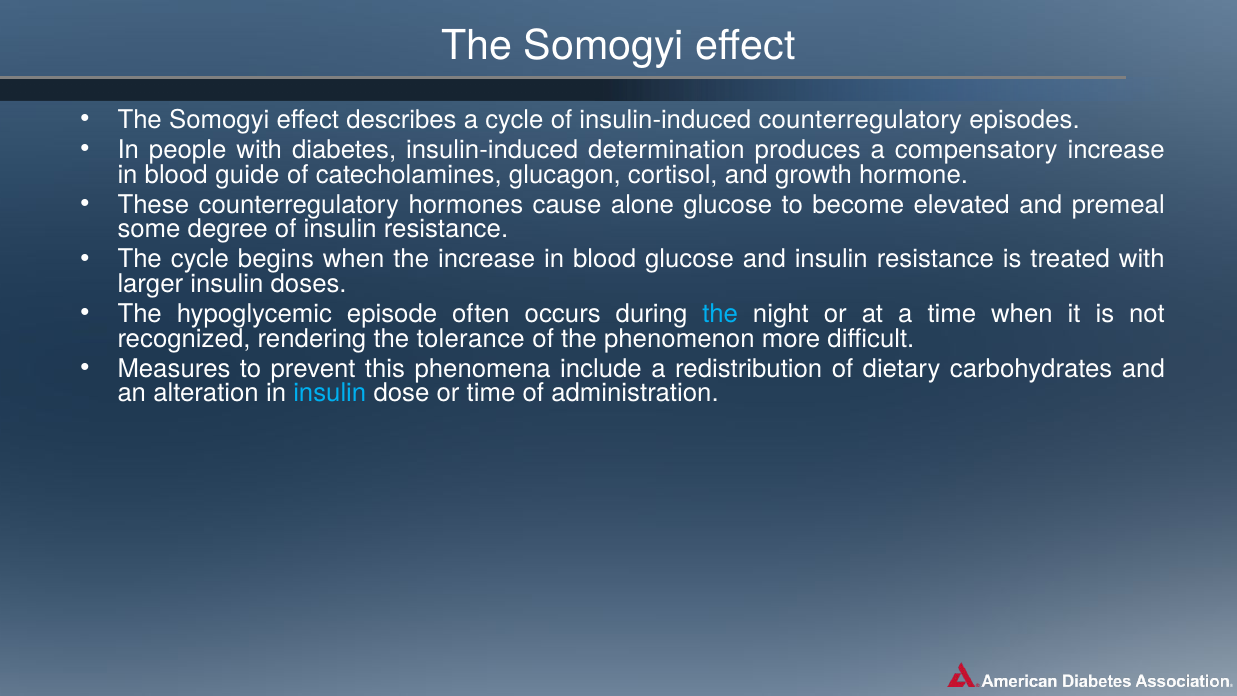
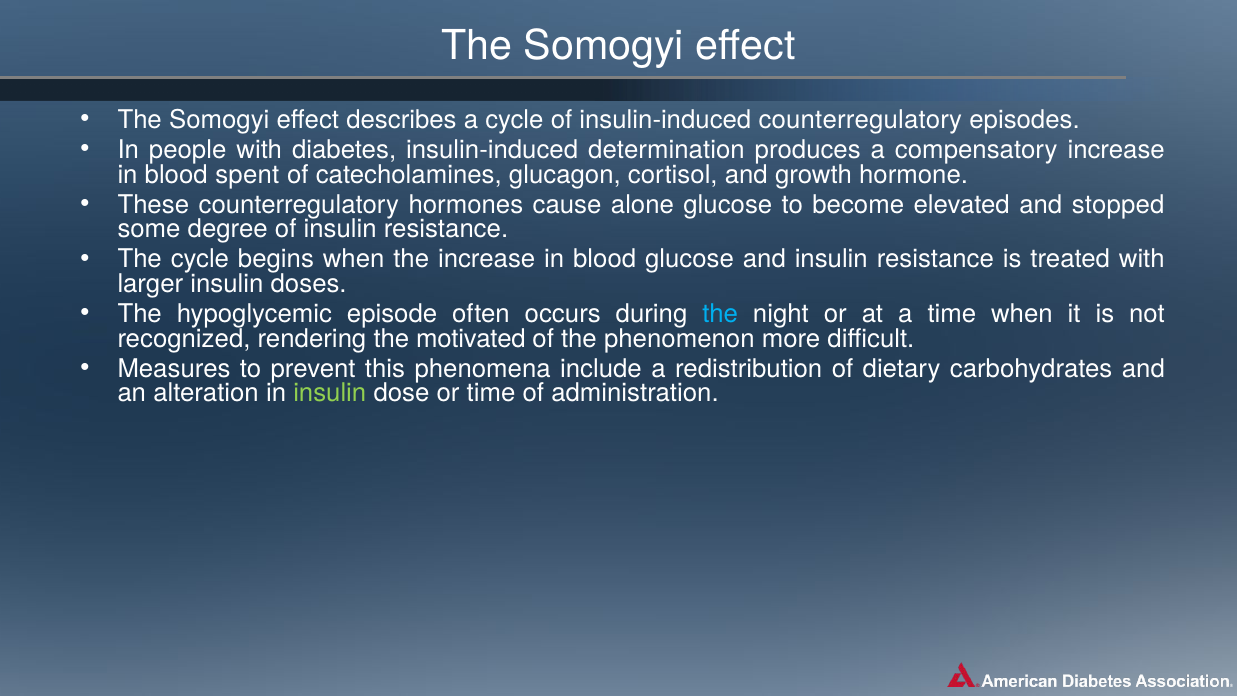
guide: guide -> spent
premeal: premeal -> stopped
tolerance: tolerance -> motivated
insulin at (330, 393) colour: light blue -> light green
